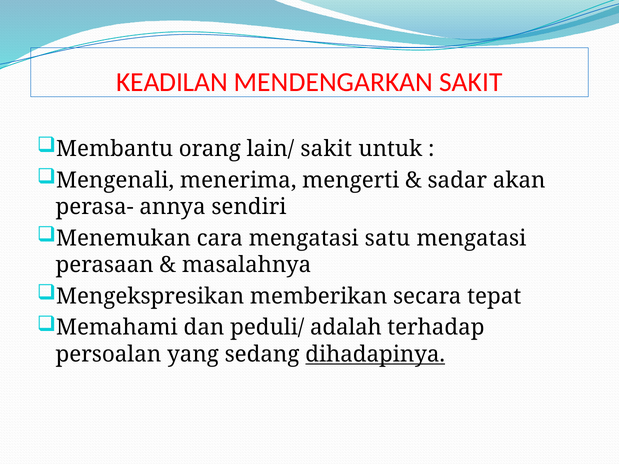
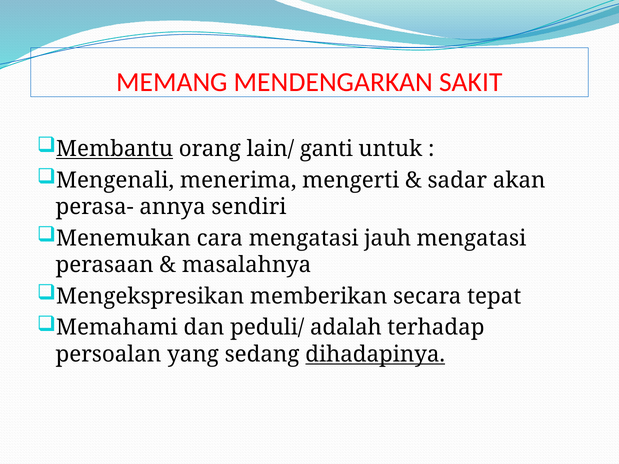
KEADILAN: KEADILAN -> MEMANG
Membantu underline: none -> present
lain/ sakit: sakit -> ganti
satu: satu -> jauh
